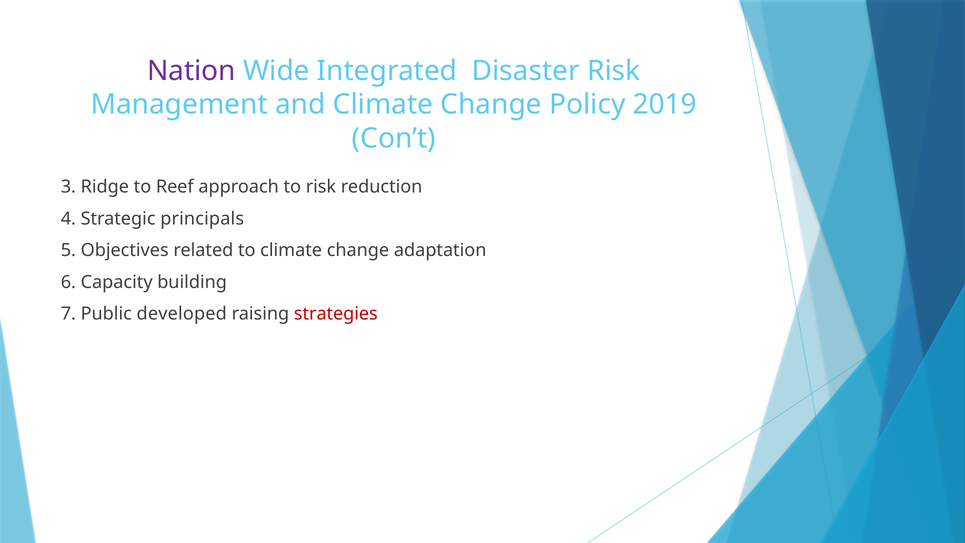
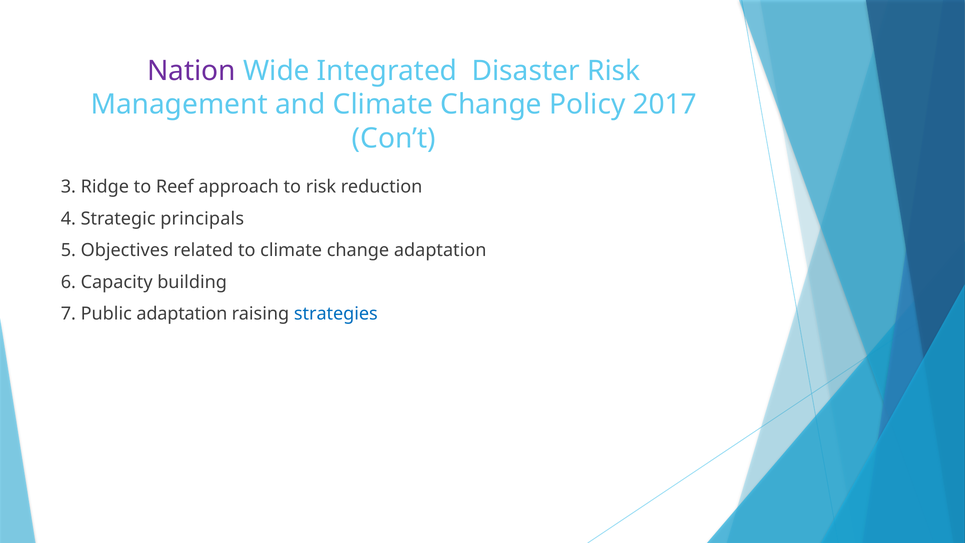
2019: 2019 -> 2017
Public developed: developed -> adaptation
strategies colour: red -> blue
